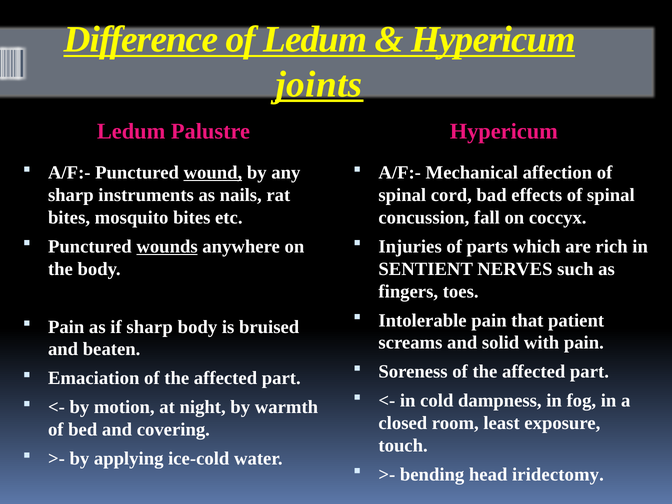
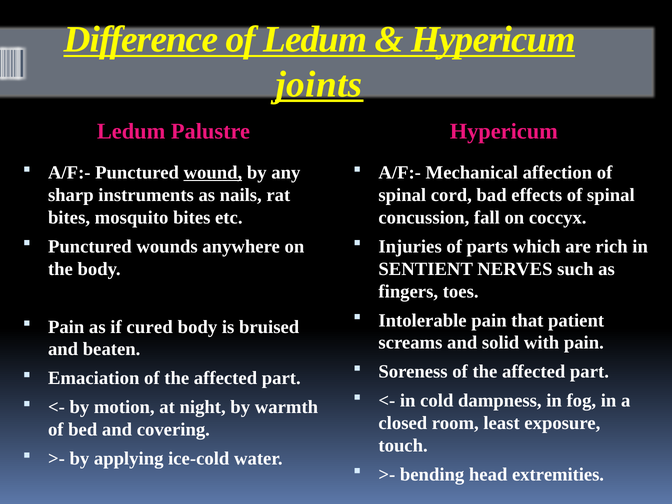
wounds underline: present -> none
if sharp: sharp -> cured
iridectomy: iridectomy -> extremities
